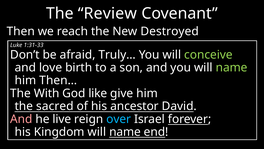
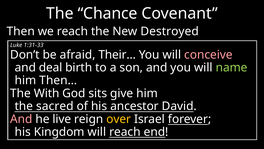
Review: Review -> Chance
Truly…: Truly… -> Their…
conceive colour: light green -> pink
love: love -> deal
like: like -> sits
over colour: light blue -> yellow
Kingdom will name: name -> reach
